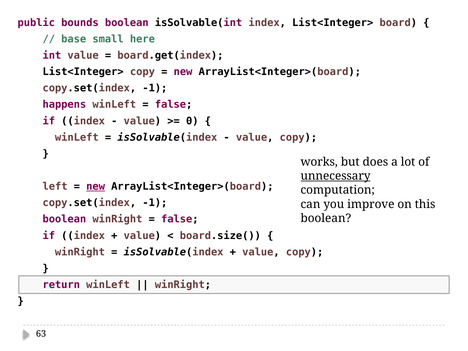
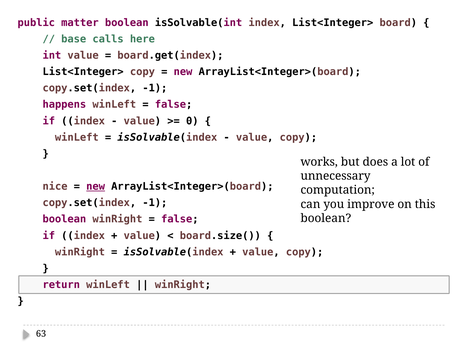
bounds: bounds -> matter
small: small -> calls
unnecessary underline: present -> none
left: left -> nice
